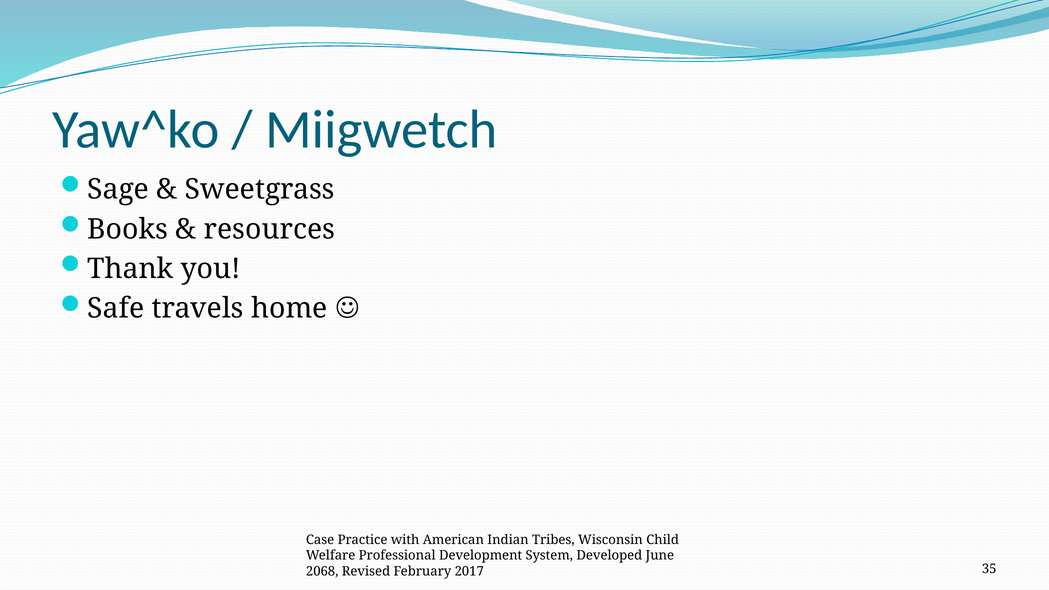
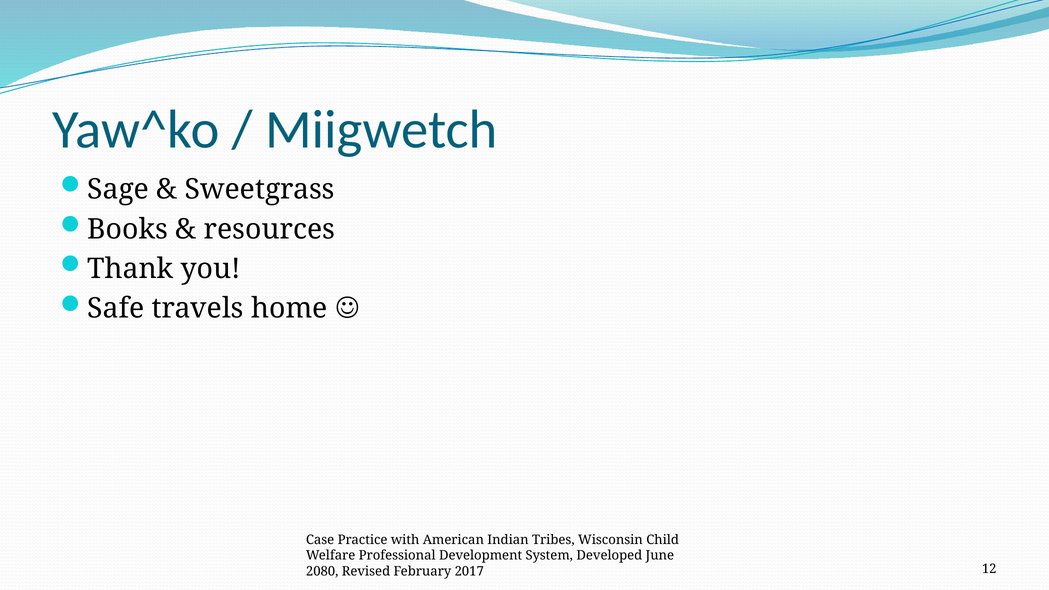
2068: 2068 -> 2080
35: 35 -> 12
